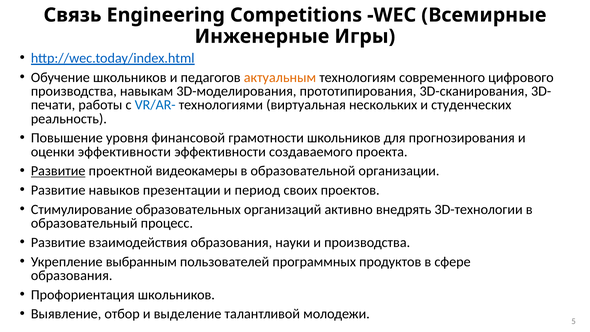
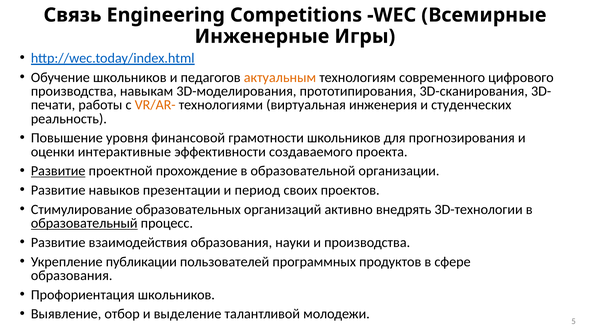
VR/AR- colour: blue -> orange
нескольких: нескольких -> инженерия
оценки эффективности: эффективности -> интерактивные
видеокамеры: видеокамеры -> прохождение
образовательный underline: none -> present
выбранным: выбранным -> публикации
